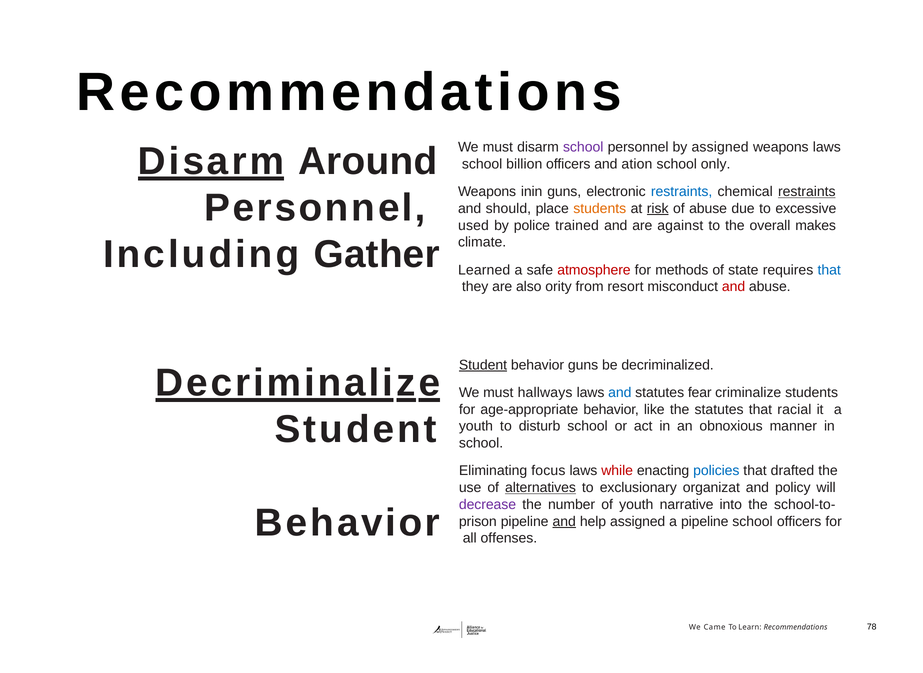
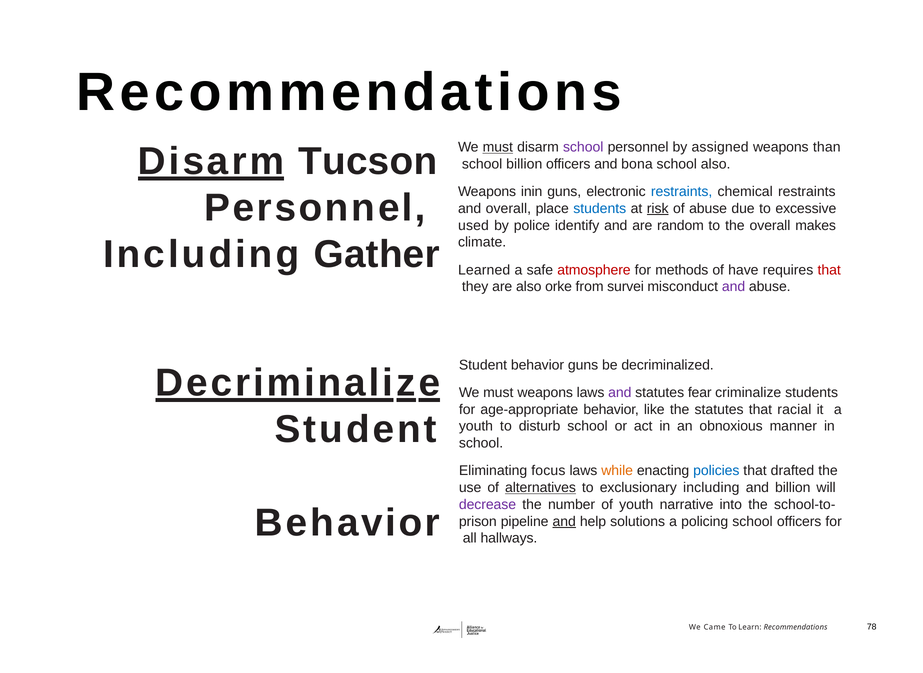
must at (498, 147) underline: none -> present
weapons laws: laws -> than
Around: Around -> Tucson
ation: ation -> bona
school only: only -> also
restraints at (807, 192) underline: present -> none
and should: should -> overall
students at (600, 209) colour: orange -> blue
trained: trained -> identify
against: against -> random
state: state -> have
that at (829, 270) colour: blue -> red
ority: ority -> orke
resort: resort -> survei
and at (734, 287) colour: red -> purple
Student at (483, 365) underline: present -> none
must hallways: hallways -> weapons
and at (620, 393) colour: blue -> purple
while colour: red -> orange
exclusionary organizat: organizat -> including
and policy: policy -> billion
help assigned: assigned -> solutions
a pipeline: pipeline -> policing
offenses: offenses -> hallways
